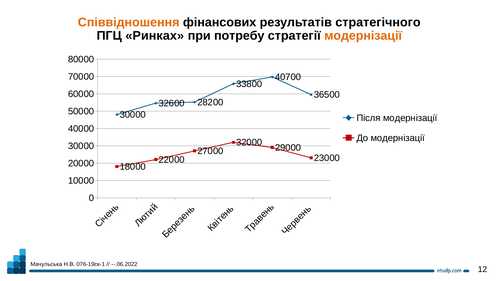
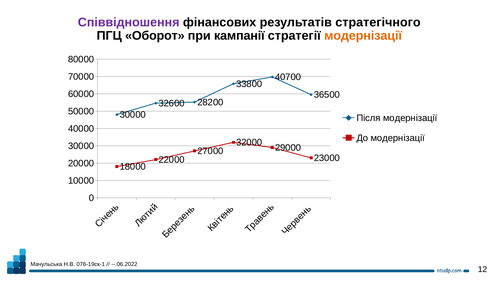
Співвідношення colour: orange -> purple
Ринках: Ринках -> Оборот
потребу: потребу -> кампанії
